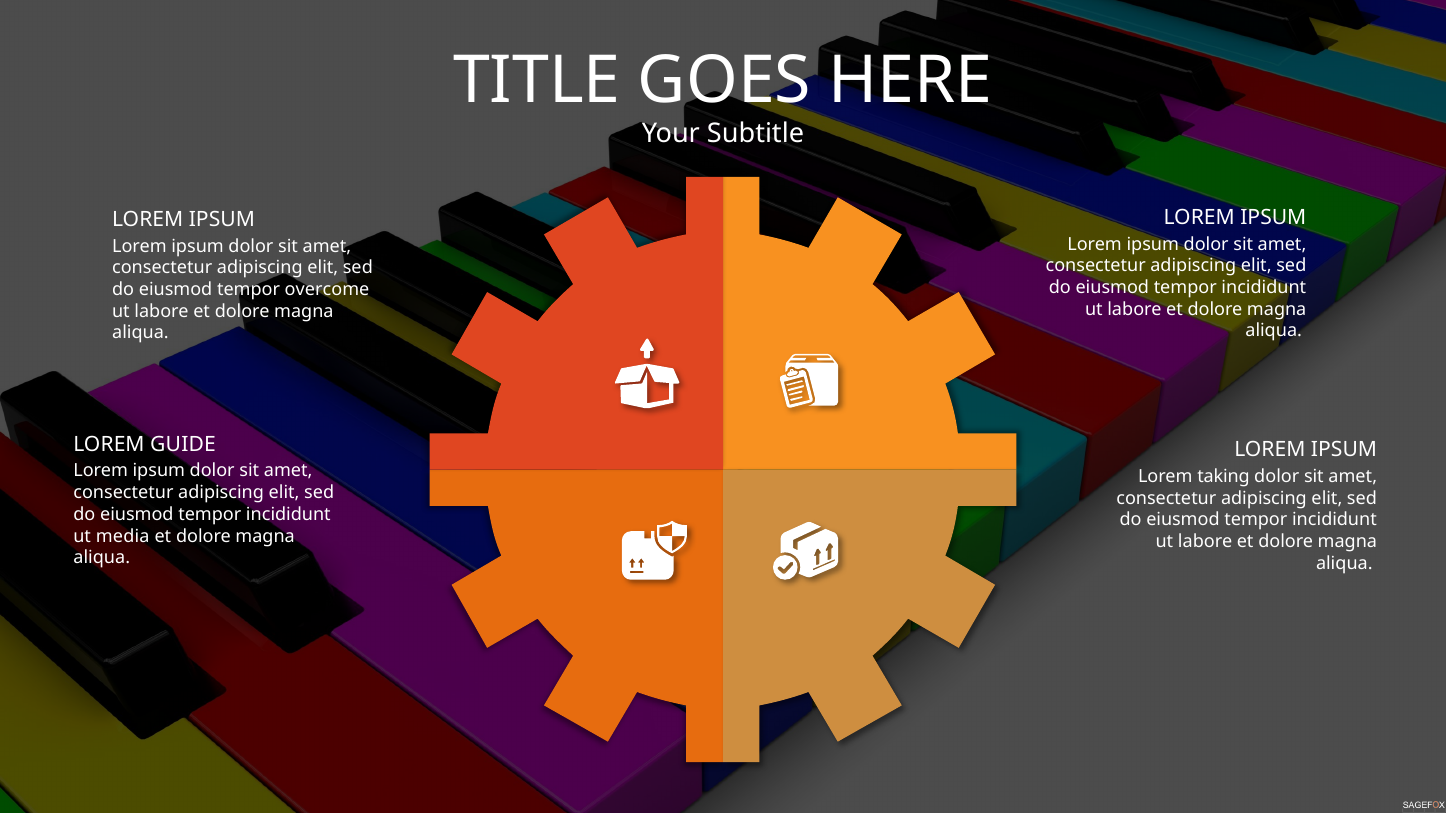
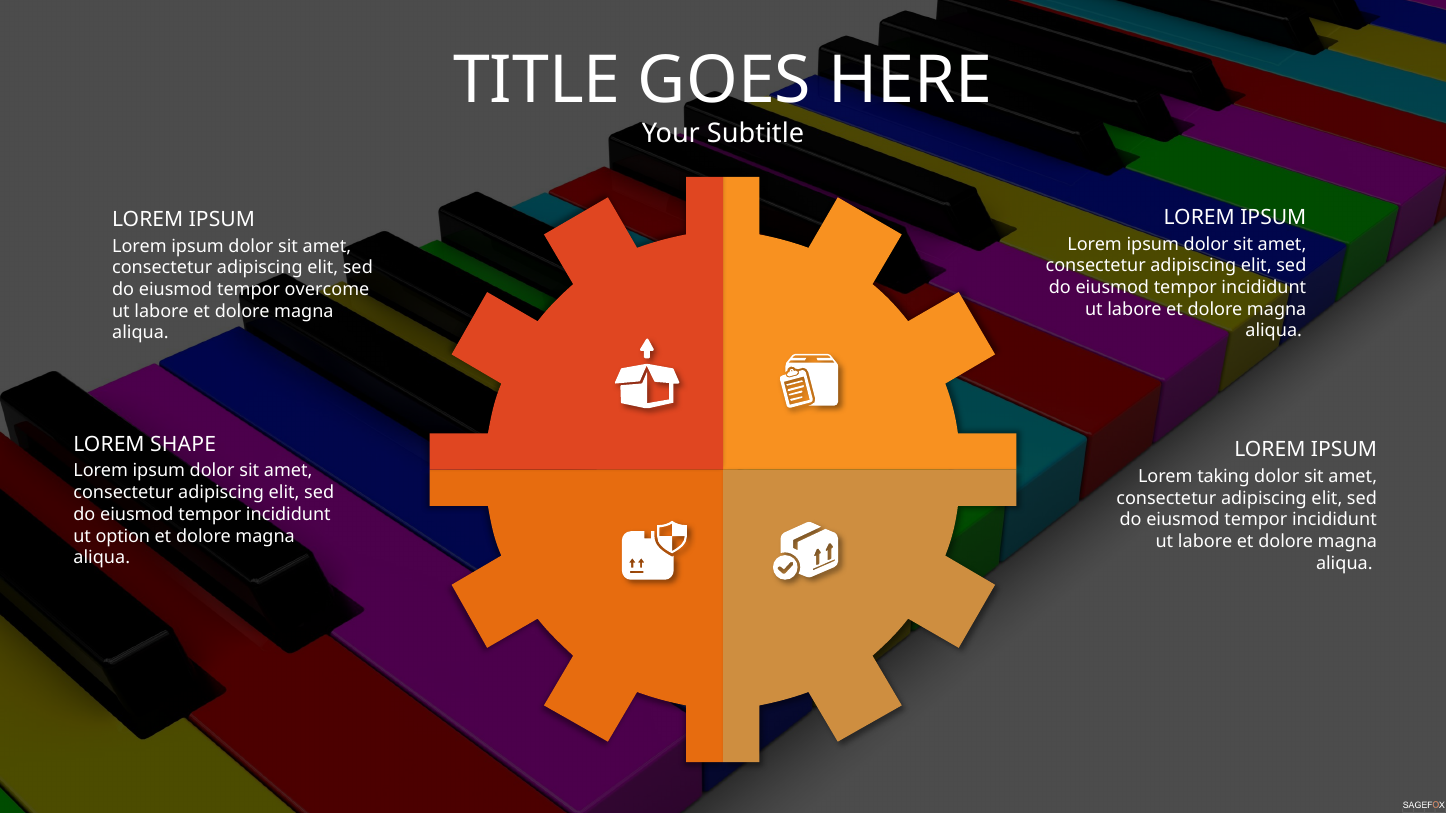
GUIDE: GUIDE -> SHAPE
media: media -> option
